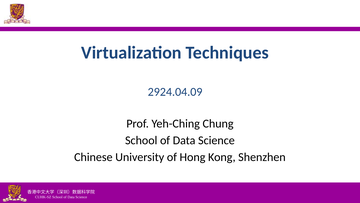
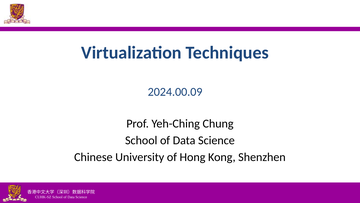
2924.04.09: 2924.04.09 -> 2024.00.09
